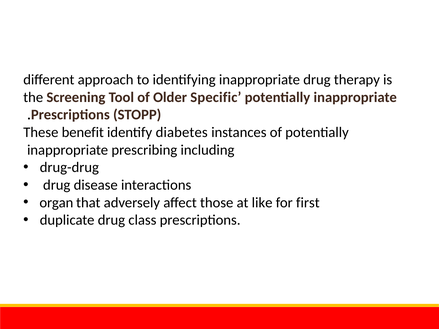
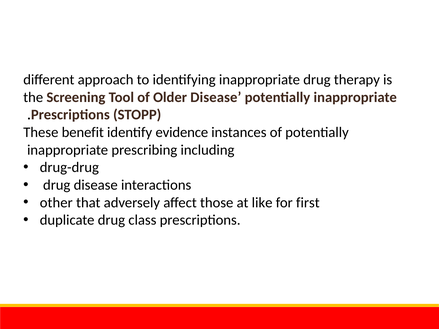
Older Specific: Specific -> Disease
diabetes: diabetes -> evidence
organ: organ -> other
